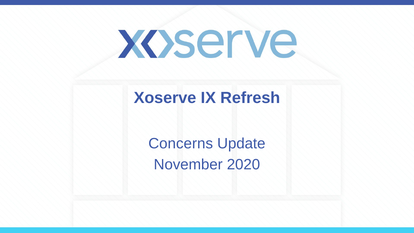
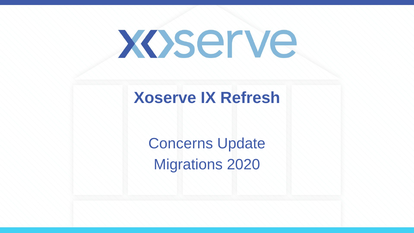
November: November -> Migrations
